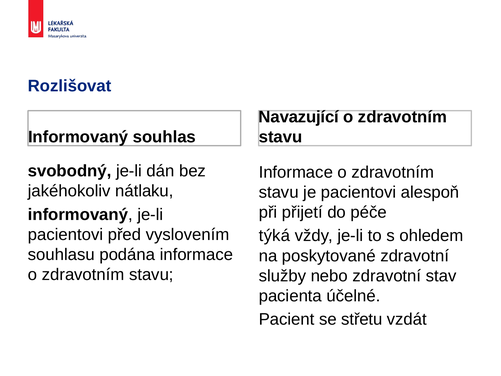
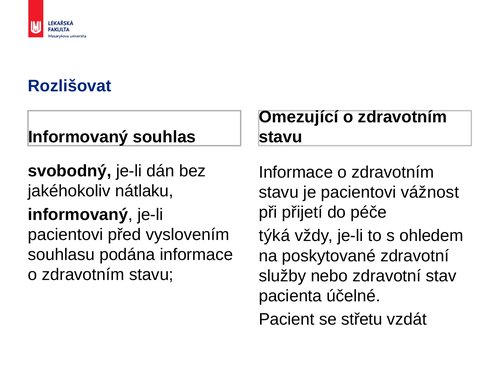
Navazující: Navazující -> Omezující
alespoň: alespoň -> vážnost
